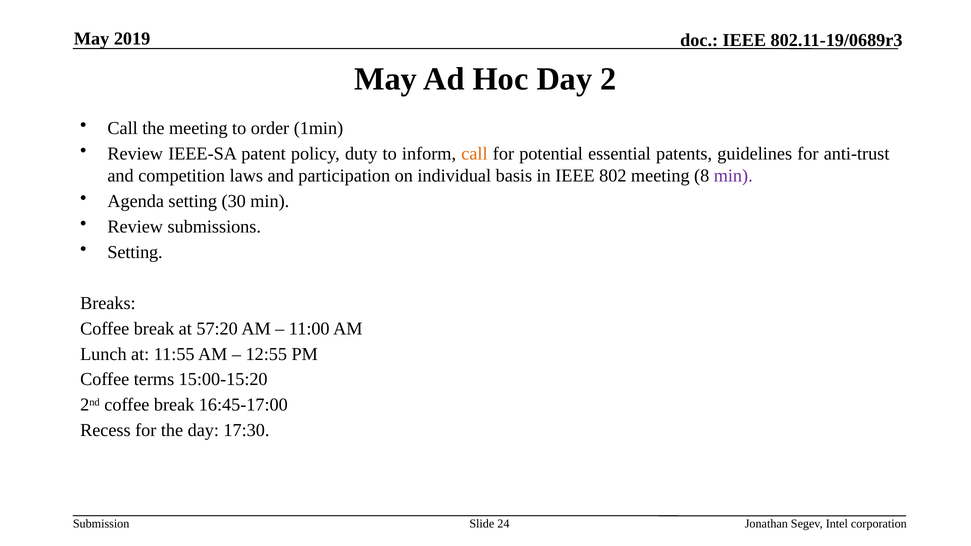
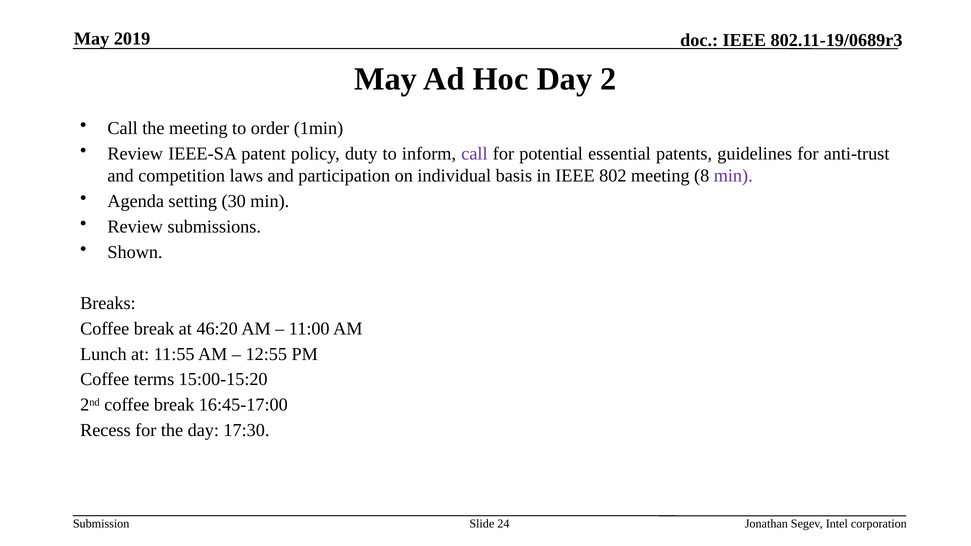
call at (474, 154) colour: orange -> purple
Setting at (135, 252): Setting -> Shown
57:20: 57:20 -> 46:20
